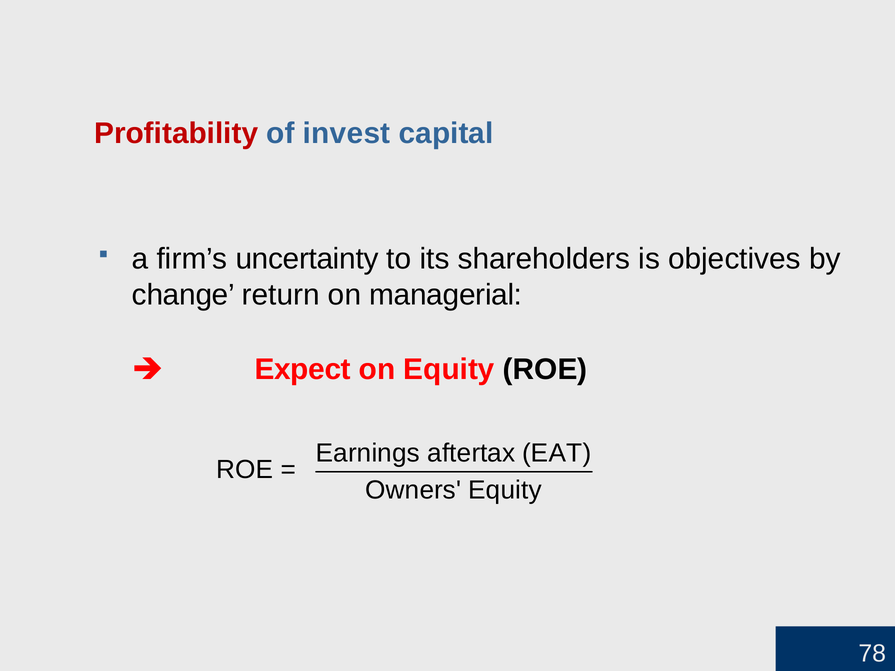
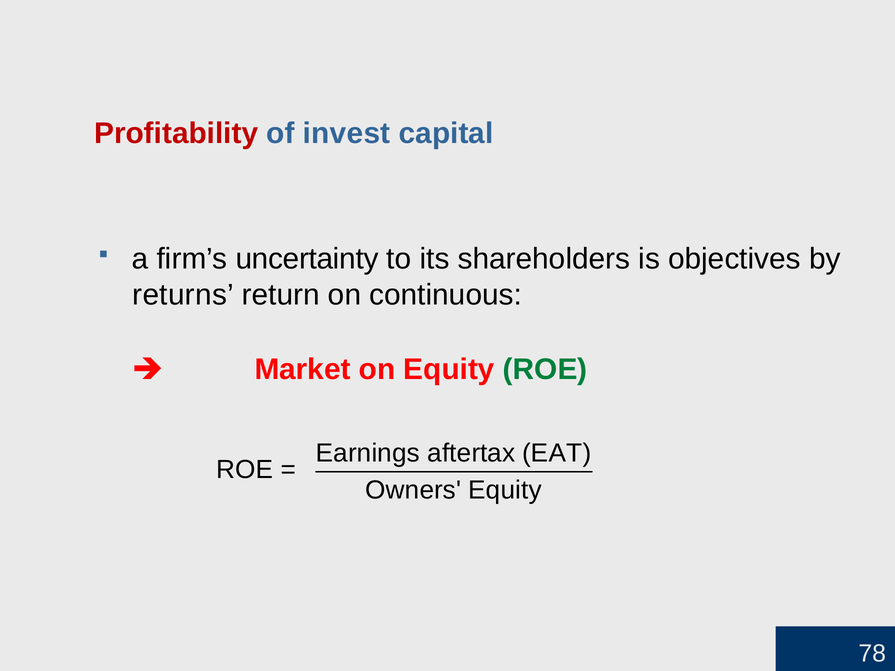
change: change -> returns
managerial: managerial -> continuous
Expect: Expect -> Market
ROE at (545, 370) colour: black -> green
